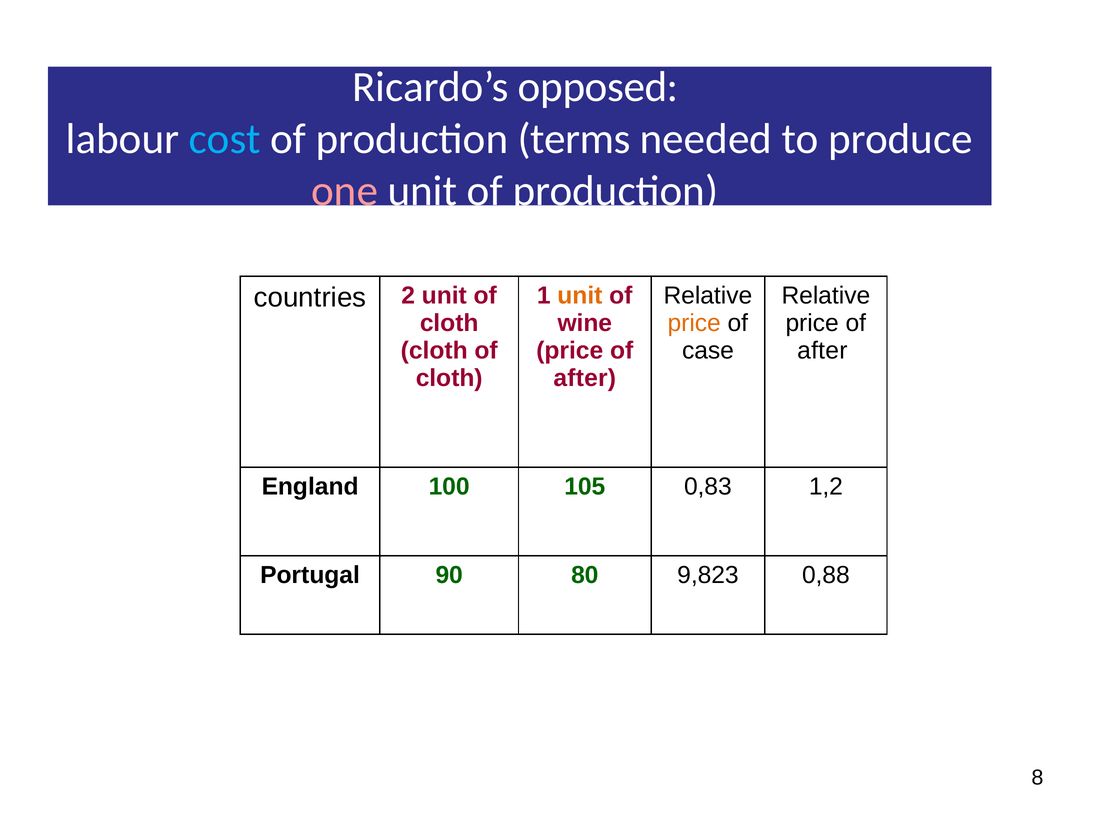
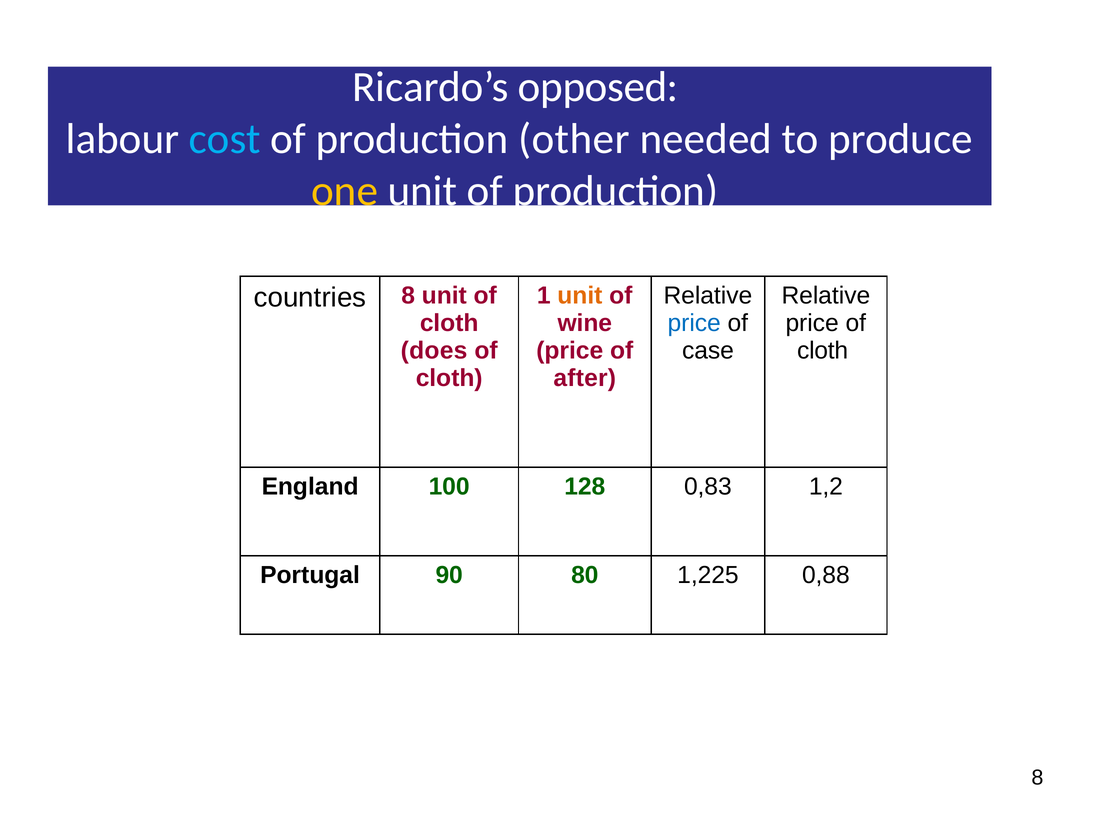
terms: terms -> other
one colour: pink -> yellow
countries 2: 2 -> 8
price at (694, 323) colour: orange -> blue
cloth at (434, 351): cloth -> does
after at (822, 351): after -> cloth
105: 105 -> 128
9,823: 9,823 -> 1,225
